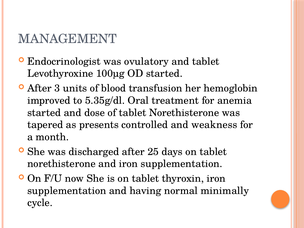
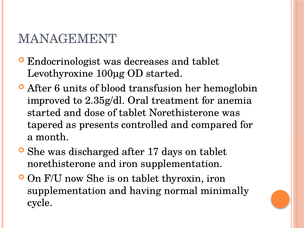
ovulatory: ovulatory -> decreases
3: 3 -> 6
5.35g/dl: 5.35g/dl -> 2.35g/dl
weakness: weakness -> compared
25: 25 -> 17
